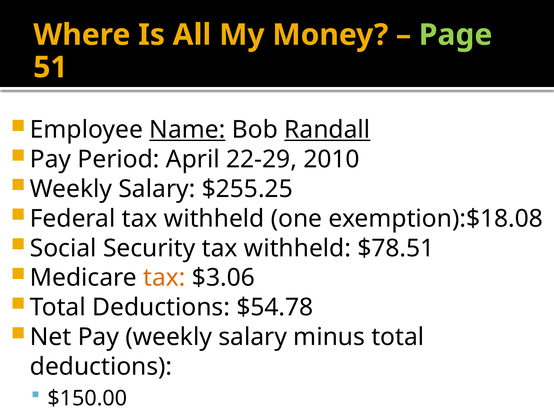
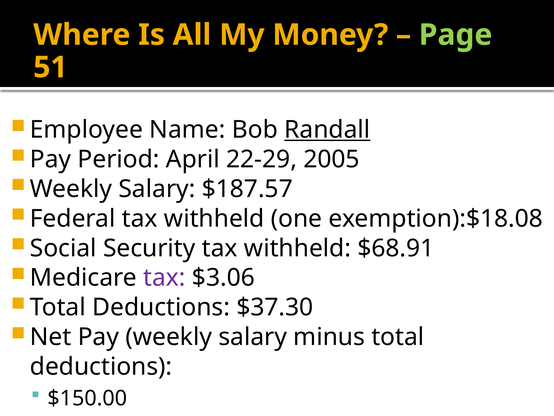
Name underline: present -> none
2010: 2010 -> 2005
$255.25: $255.25 -> $187.57
$78.51: $78.51 -> $68.91
tax at (164, 277) colour: orange -> purple
$54.78: $54.78 -> $37.30
